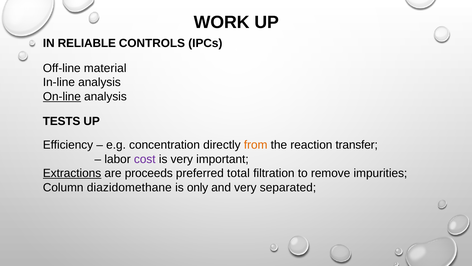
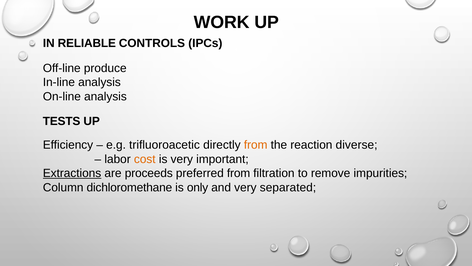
material: material -> produce
On-line underline: present -> none
concentration: concentration -> trifluoroacetic
transfer: transfer -> diverse
cost colour: purple -> orange
preferred total: total -> from
diazidomethane: diazidomethane -> dichloromethane
